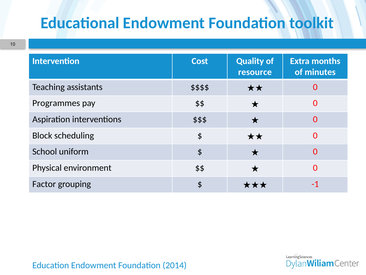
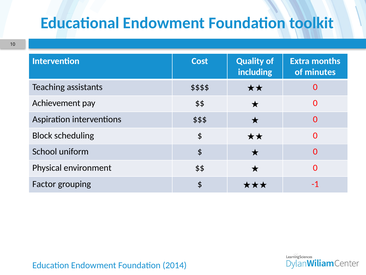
resource: resource -> including
Programmes: Programmes -> Achievement
